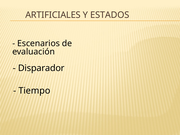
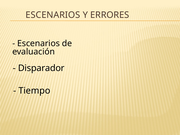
ARTIFICIALES at (53, 15): ARTIFICIALES -> ESCENARIOS
ESTADOS: ESTADOS -> ERRORES
